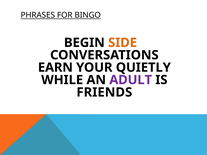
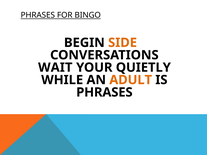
EARN: EARN -> WAIT
ADULT colour: purple -> orange
FRIENDS at (104, 92): FRIENDS -> PHRASES
